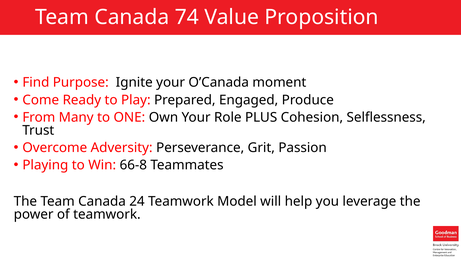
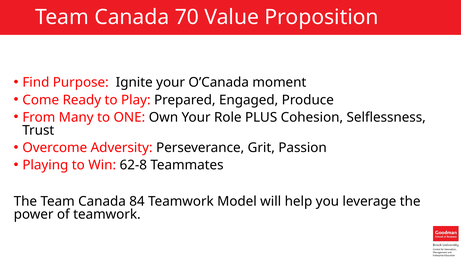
74: 74 -> 70
66-8: 66-8 -> 62-8
24: 24 -> 84
